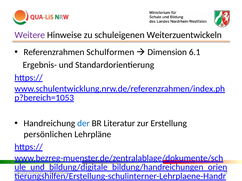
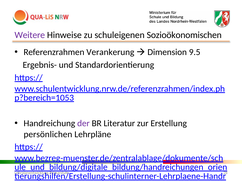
Weiterzuentwickeln: Weiterzuentwickeln -> Sozioökonomischen
Schulformen: Schulformen -> Verankerung
6.1: 6.1 -> 9.5
der colour: blue -> purple
